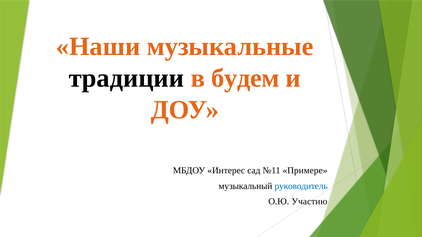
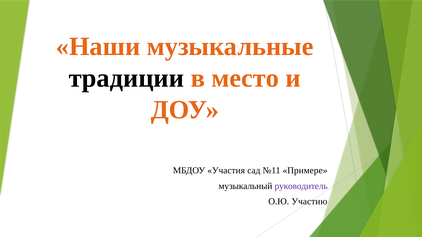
будем: будем -> место
Интерес: Интерес -> Участия
руководитель colour: blue -> purple
